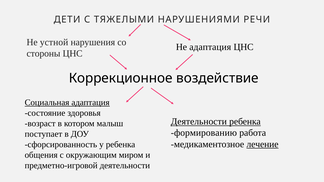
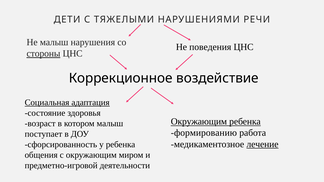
Не устной: устной -> малыш
Не адаптация: адаптация -> поведения
стороны underline: none -> present
Деятельности at (199, 122): Деятельности -> Окружающим
